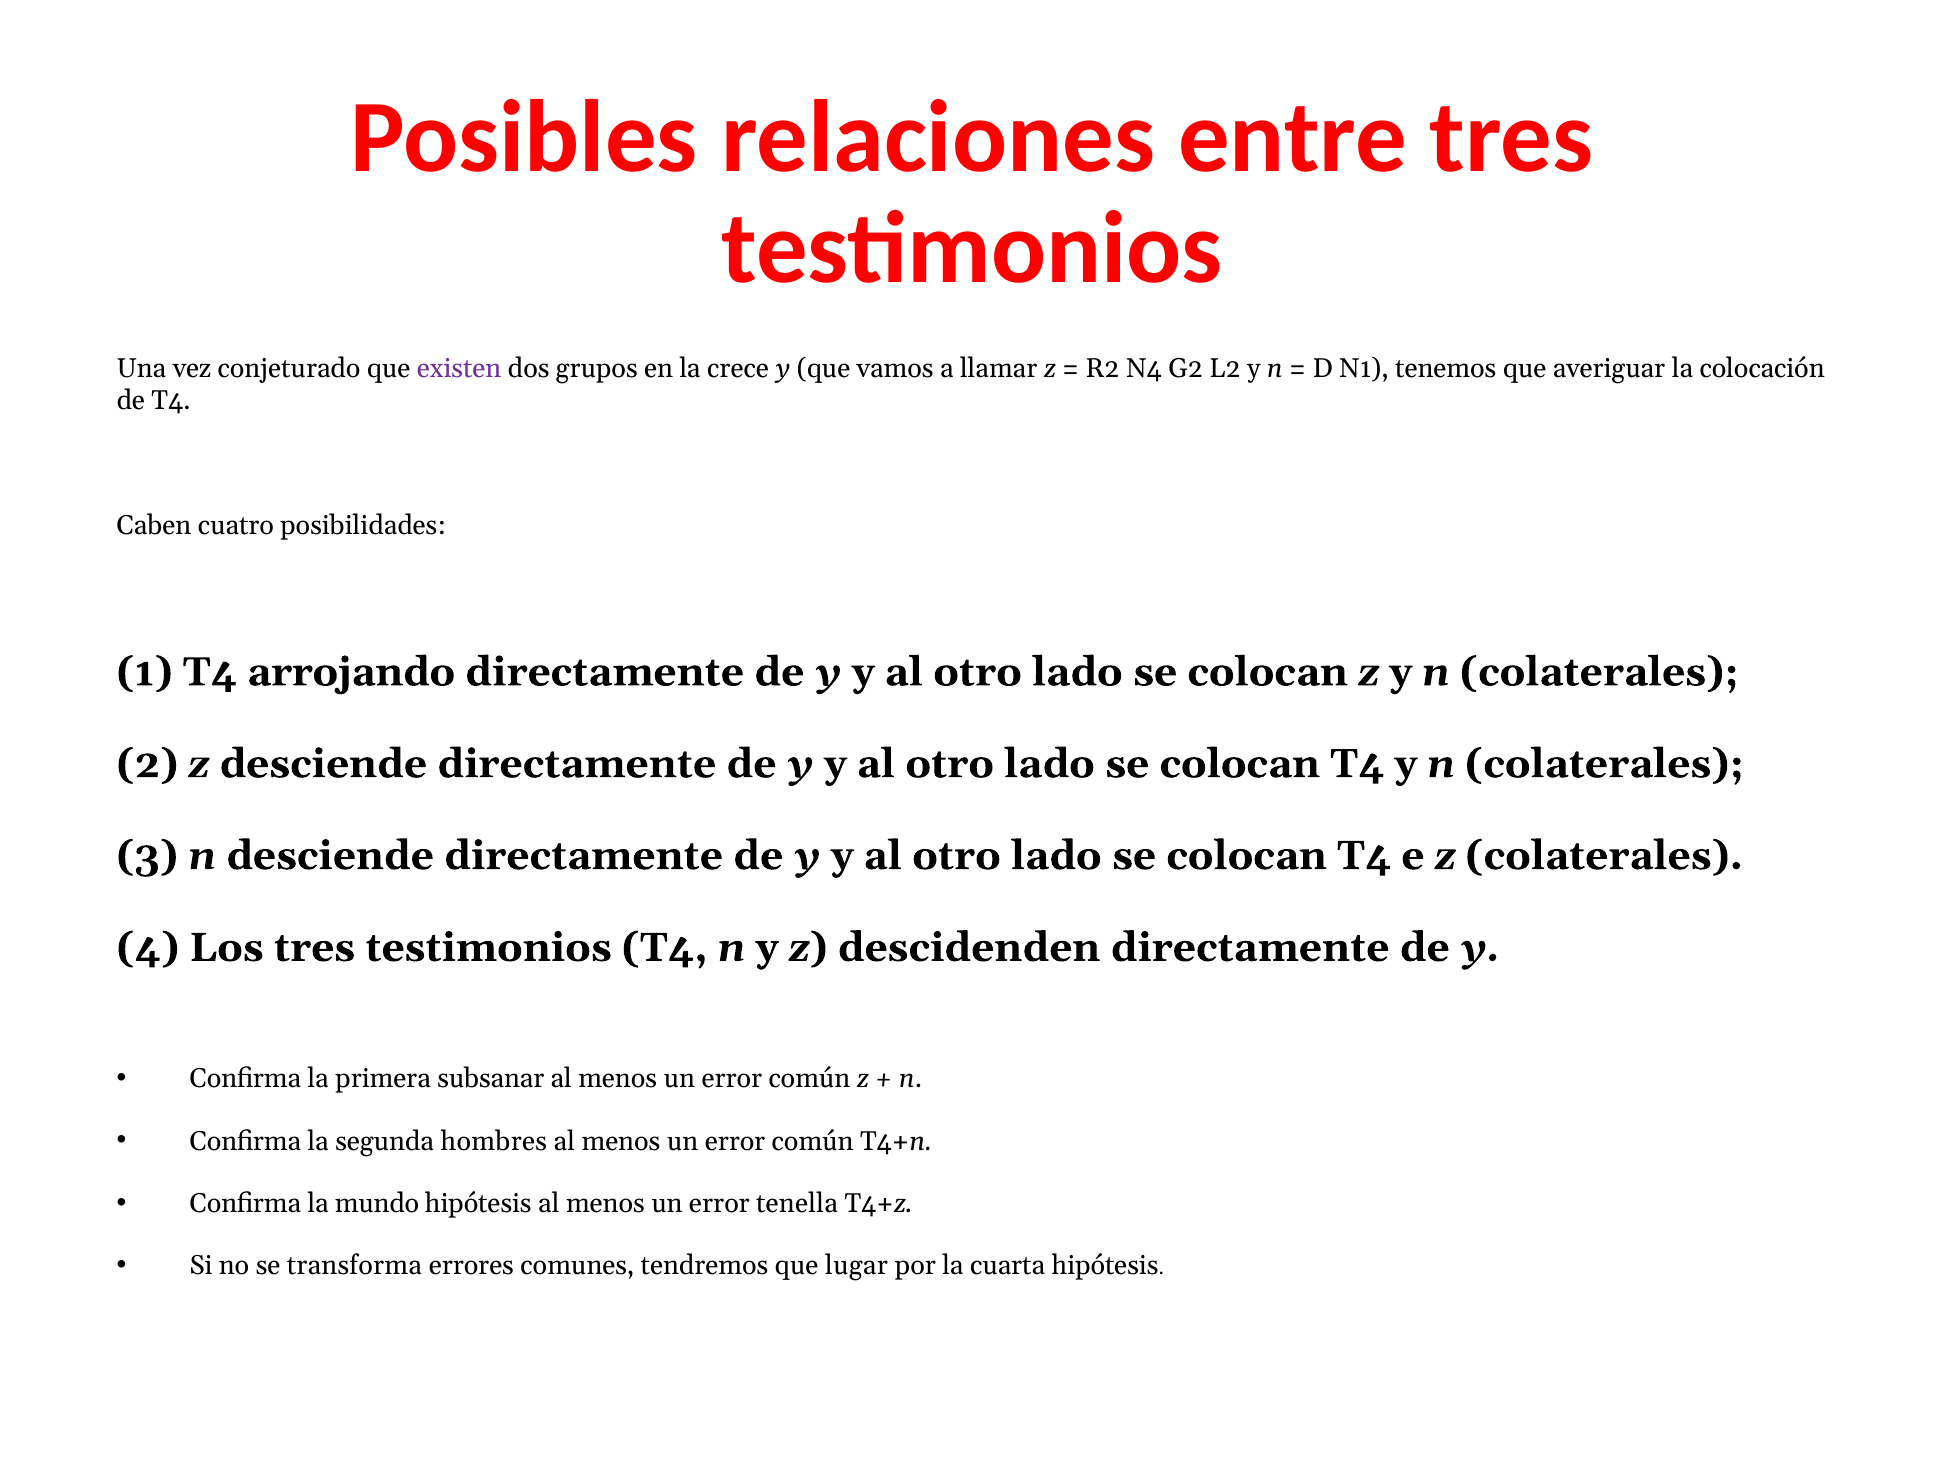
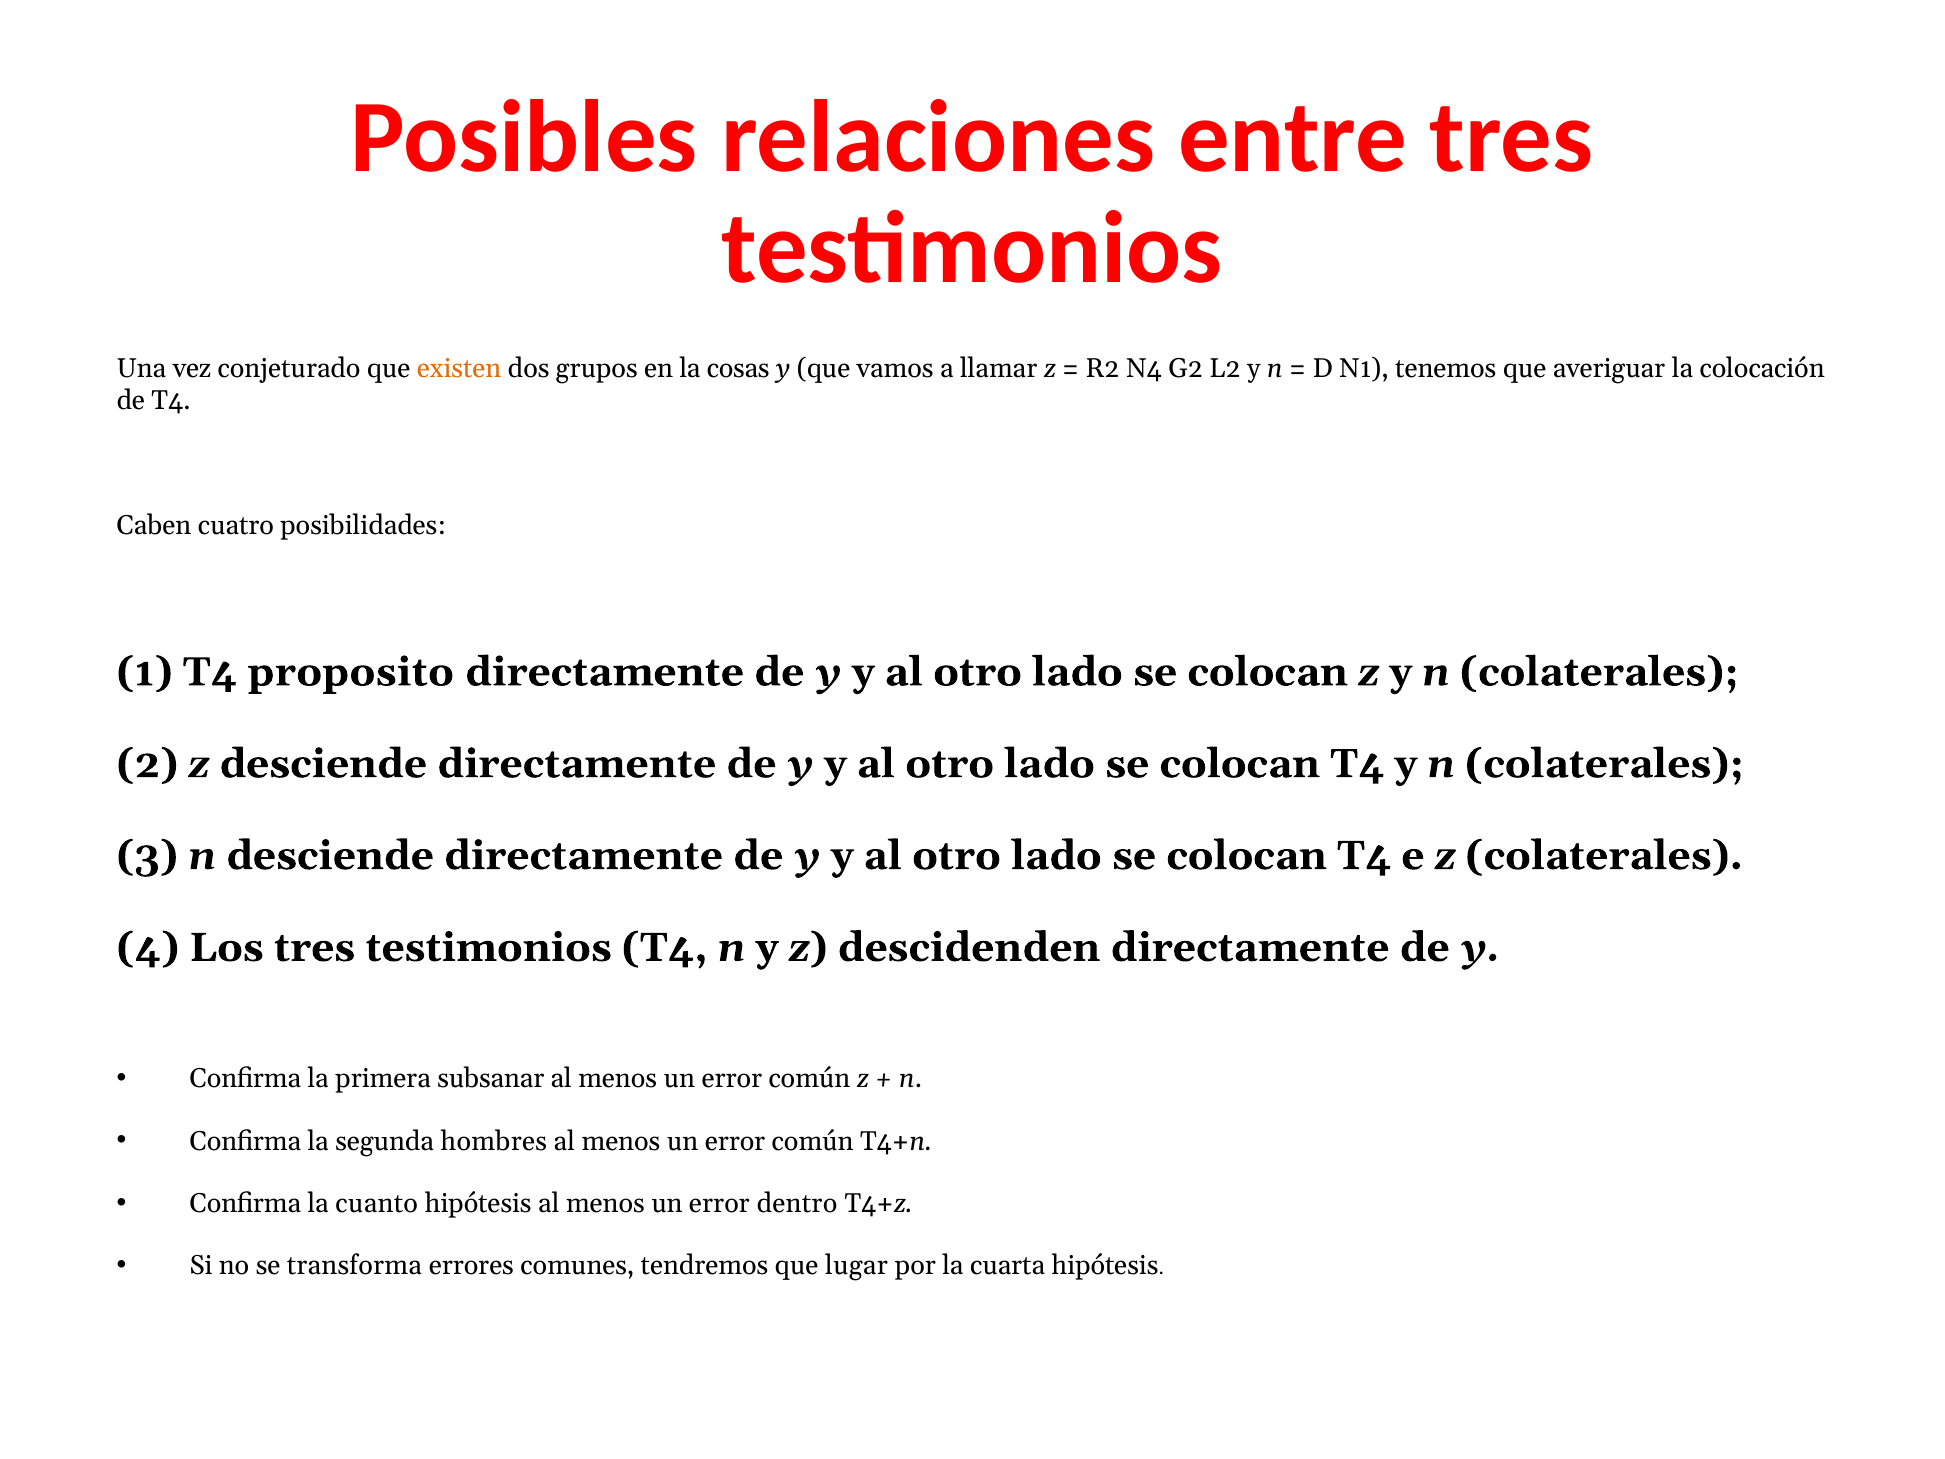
existen colour: purple -> orange
crece: crece -> cosas
arrojando: arrojando -> proposito
mundo: mundo -> cuanto
tenella: tenella -> dentro
